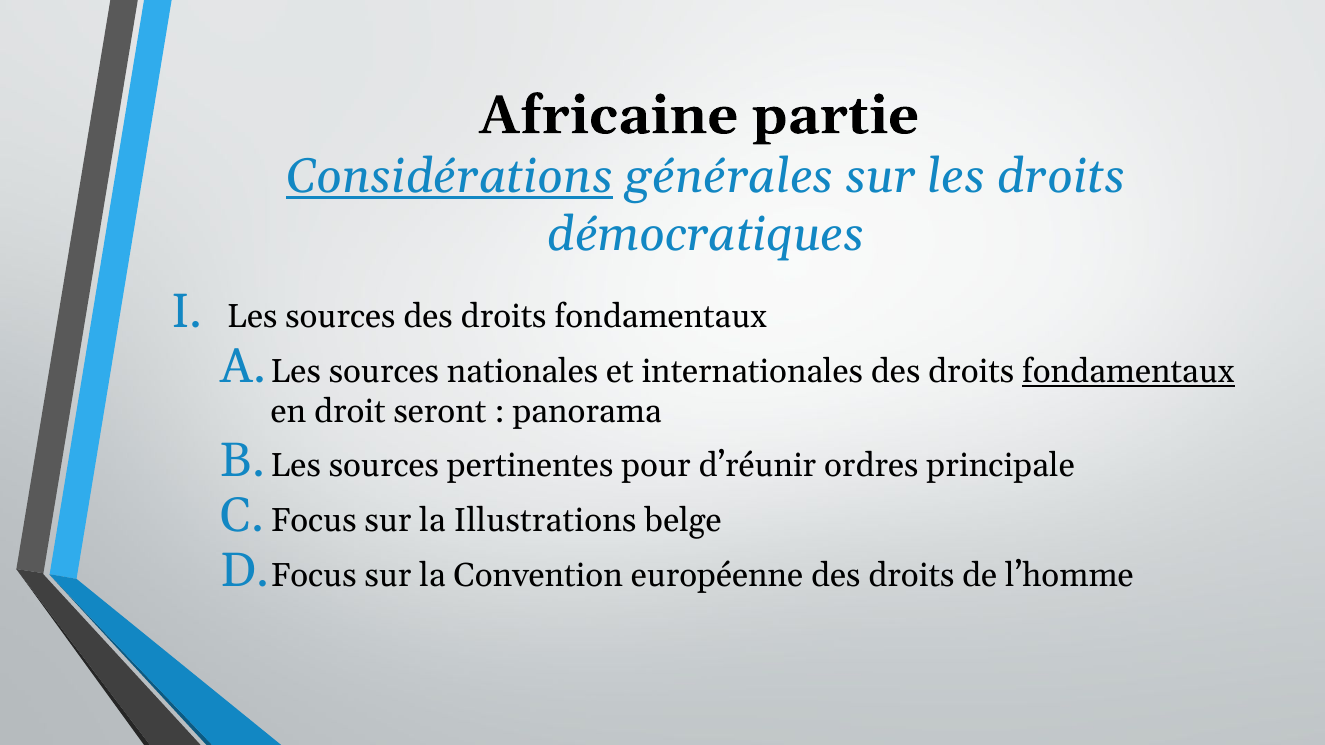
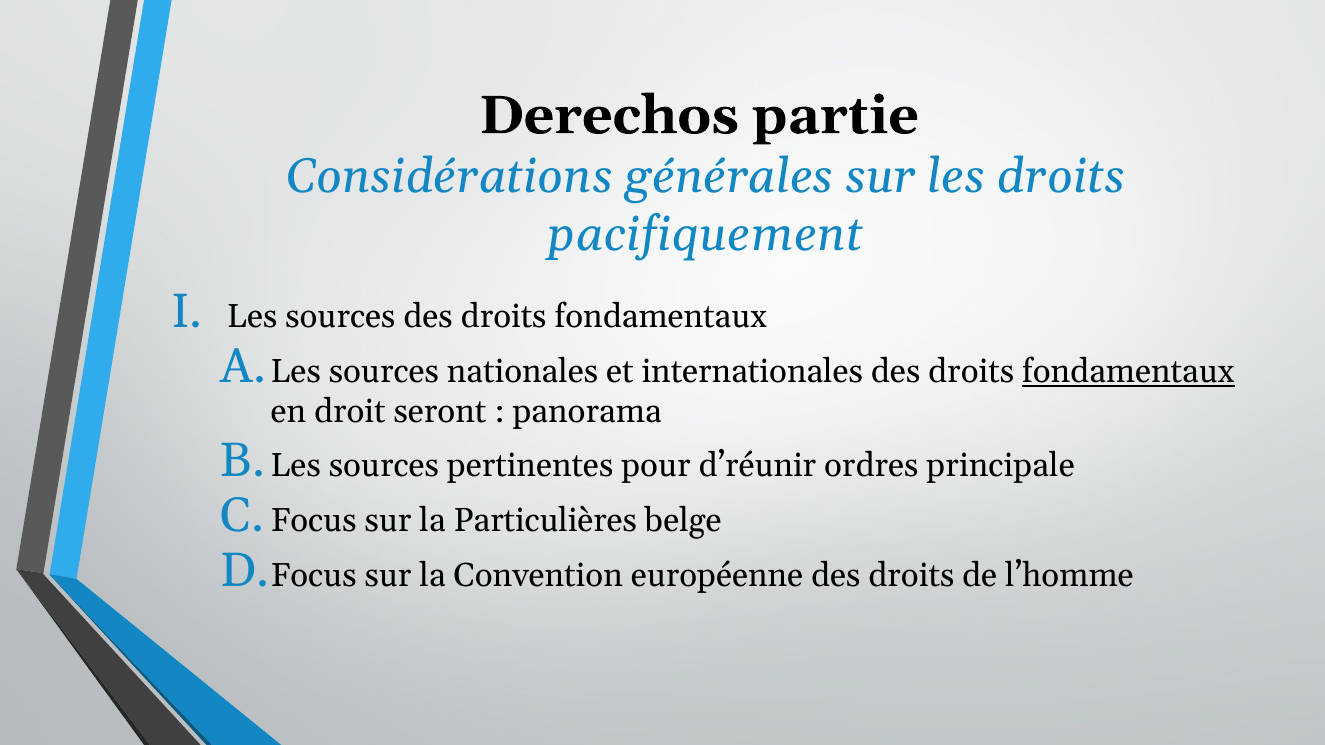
Africaine: Africaine -> Derechos
Considérations underline: present -> none
démocratiques: démocratiques -> pacifiquement
Illustrations: Illustrations -> Particulières
